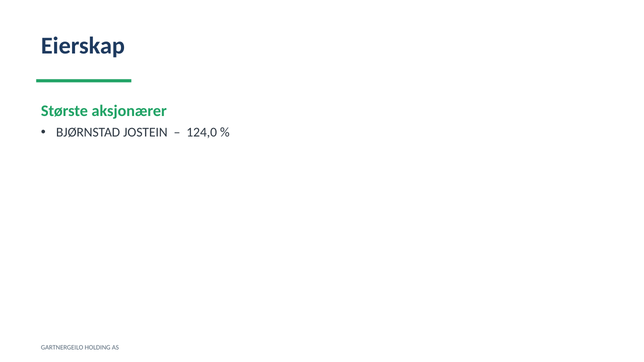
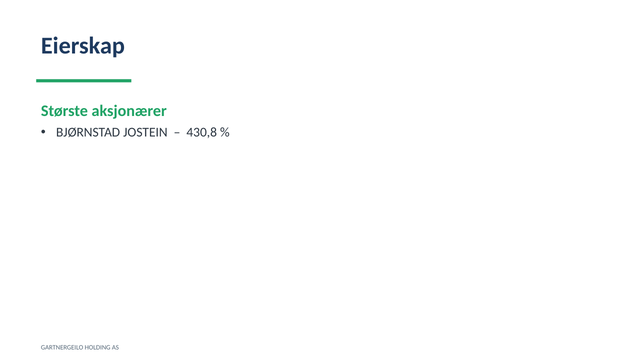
124,0: 124,0 -> 430,8
